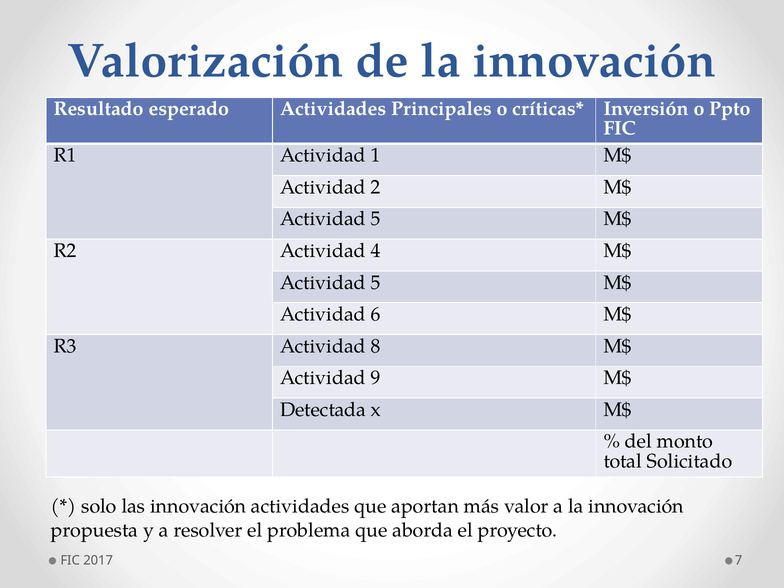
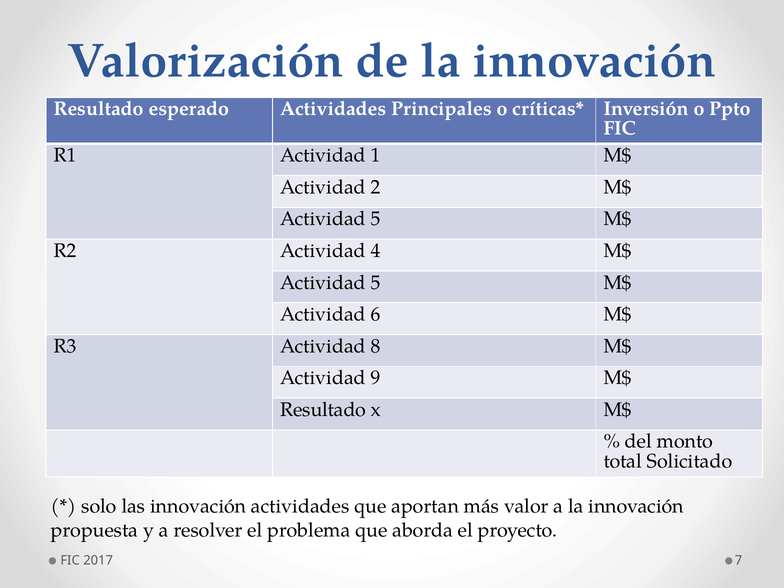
Detectada at (323, 410): Detectada -> Resultado
